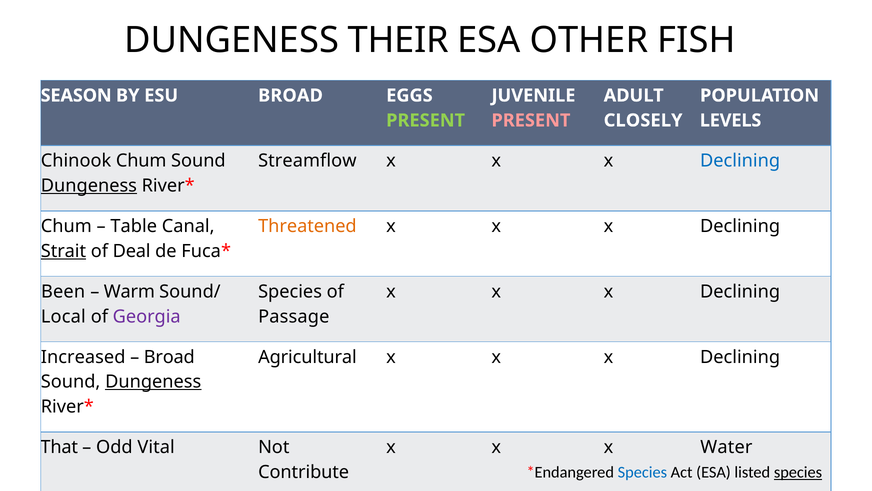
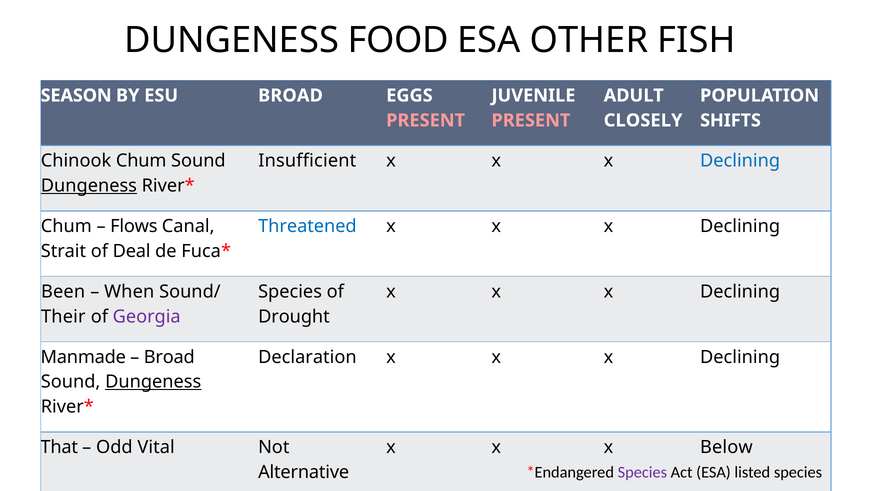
THEIR: THEIR -> FOOD
PRESENT at (426, 120) colour: light green -> pink
LEVELS: LEVELS -> SHIFTS
Streamflow: Streamflow -> Insufficient
Table: Table -> Flows
Threatened at (307, 226) colour: orange -> blue
Strait underline: present -> none
Warm: Warm -> When
Local: Local -> Their
Passage: Passage -> Drought
Increased: Increased -> Manmade
Agricultural: Agricultural -> Declaration
Water: Water -> Below
Species at (642, 472) colour: blue -> purple
species at (798, 472) underline: present -> none
Contribute: Contribute -> Alternative
